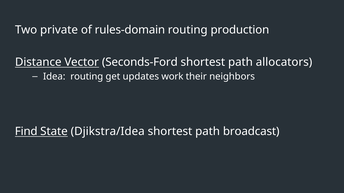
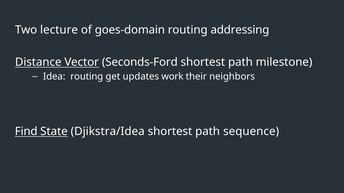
private: private -> lecture
rules-domain: rules-domain -> goes-domain
production: production -> addressing
allocators: allocators -> milestone
broadcast: broadcast -> sequence
